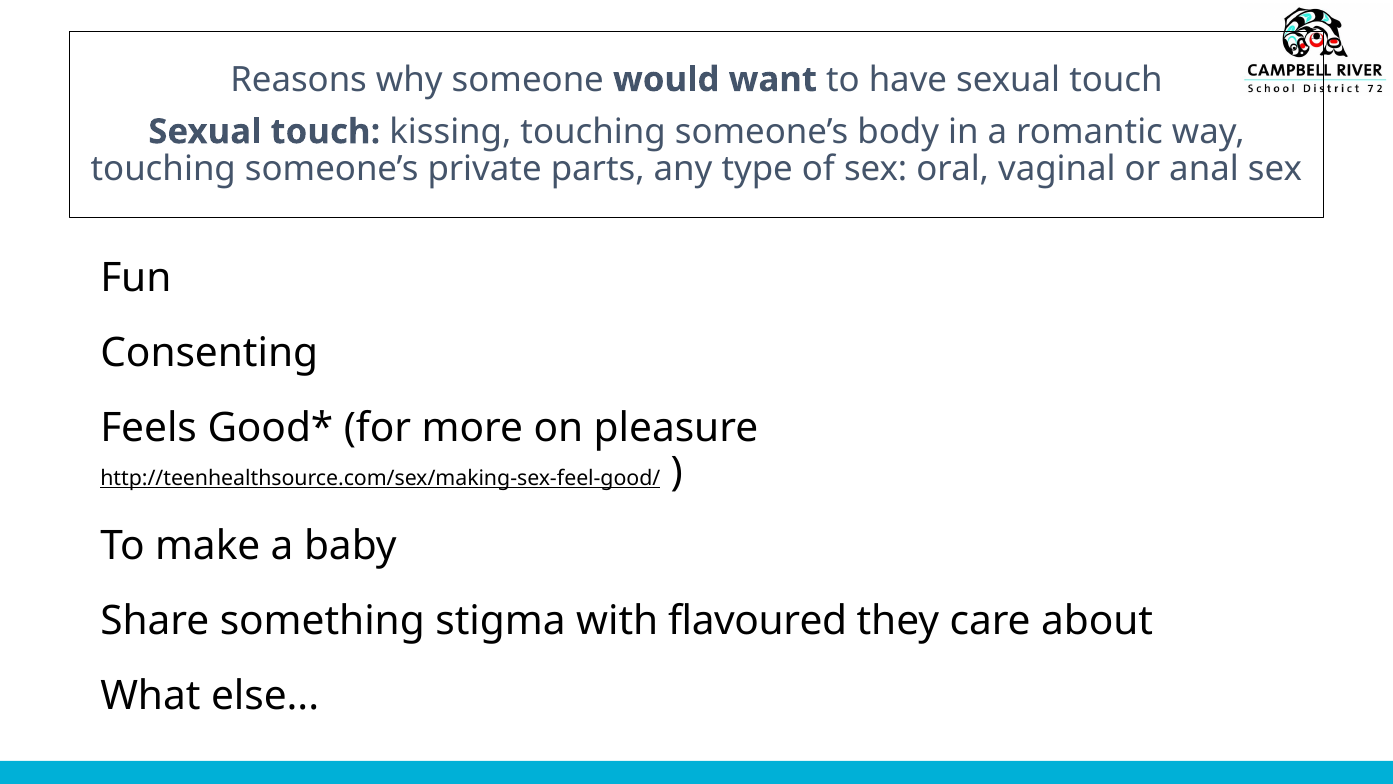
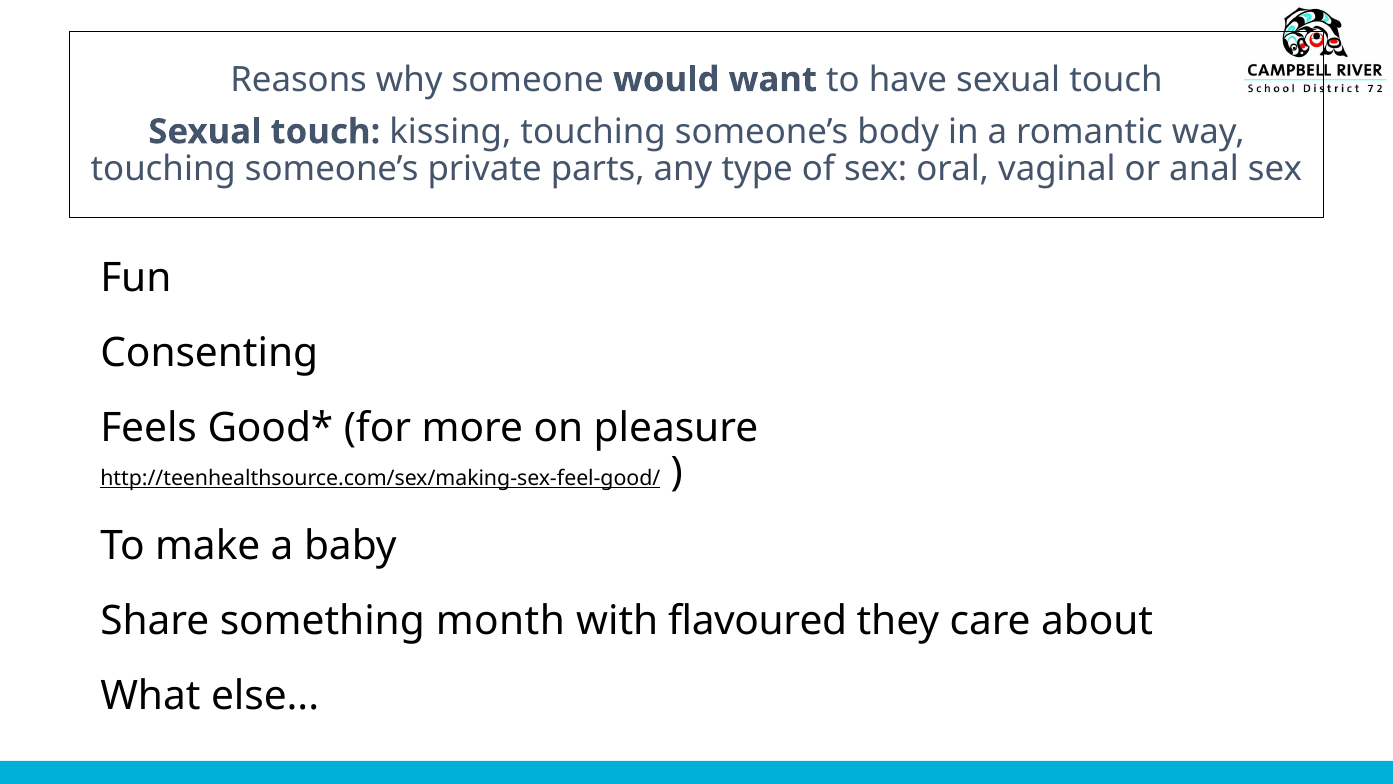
stigma: stigma -> month
